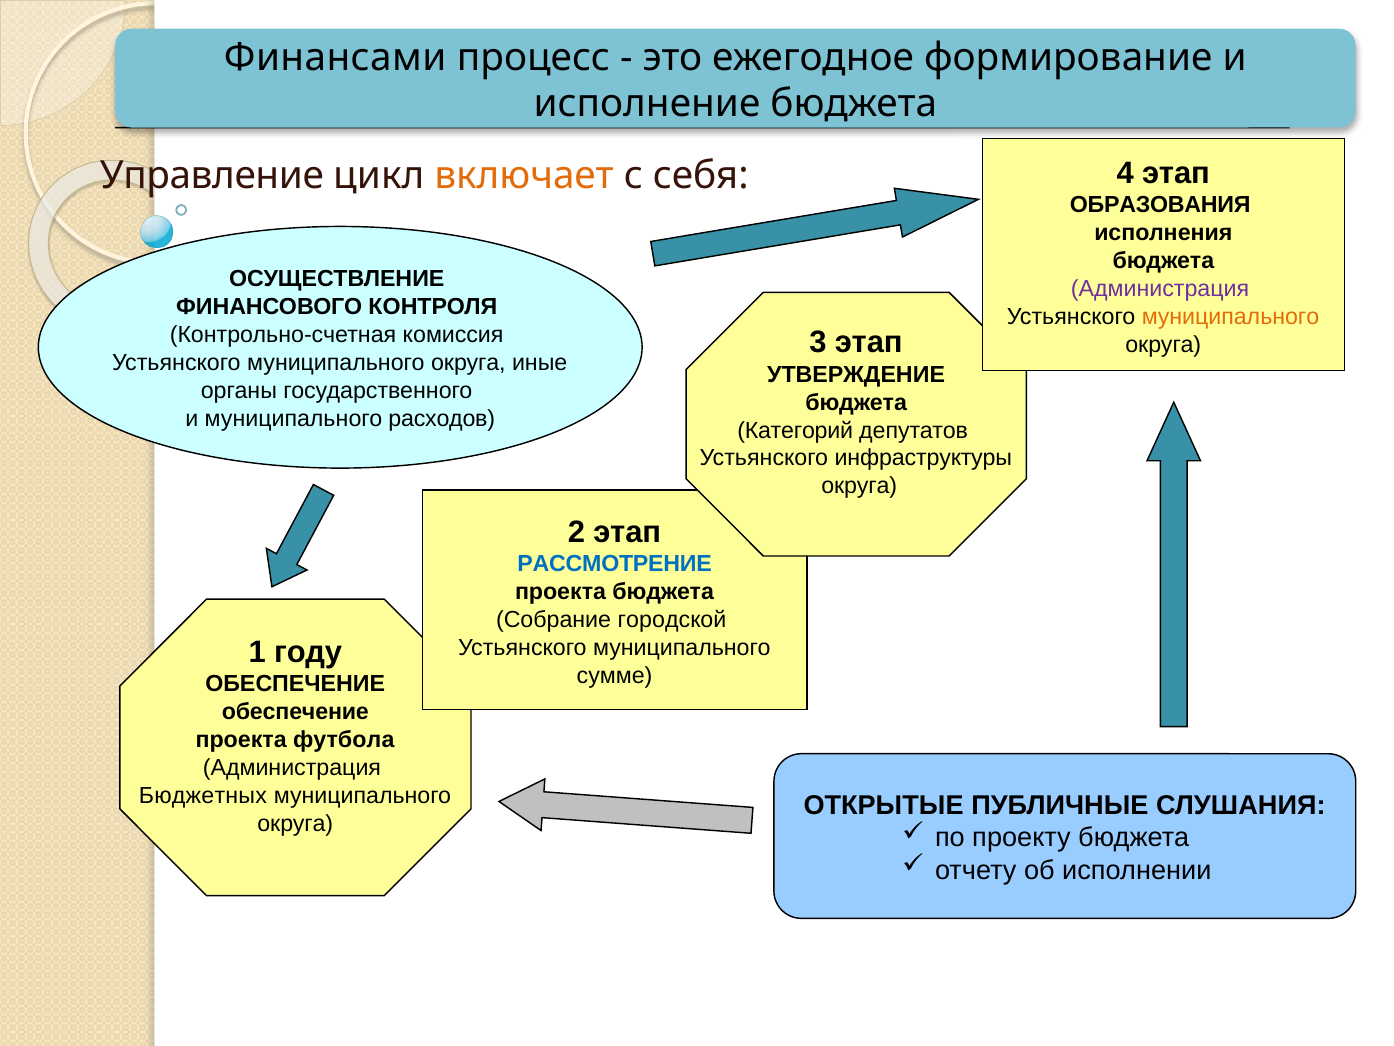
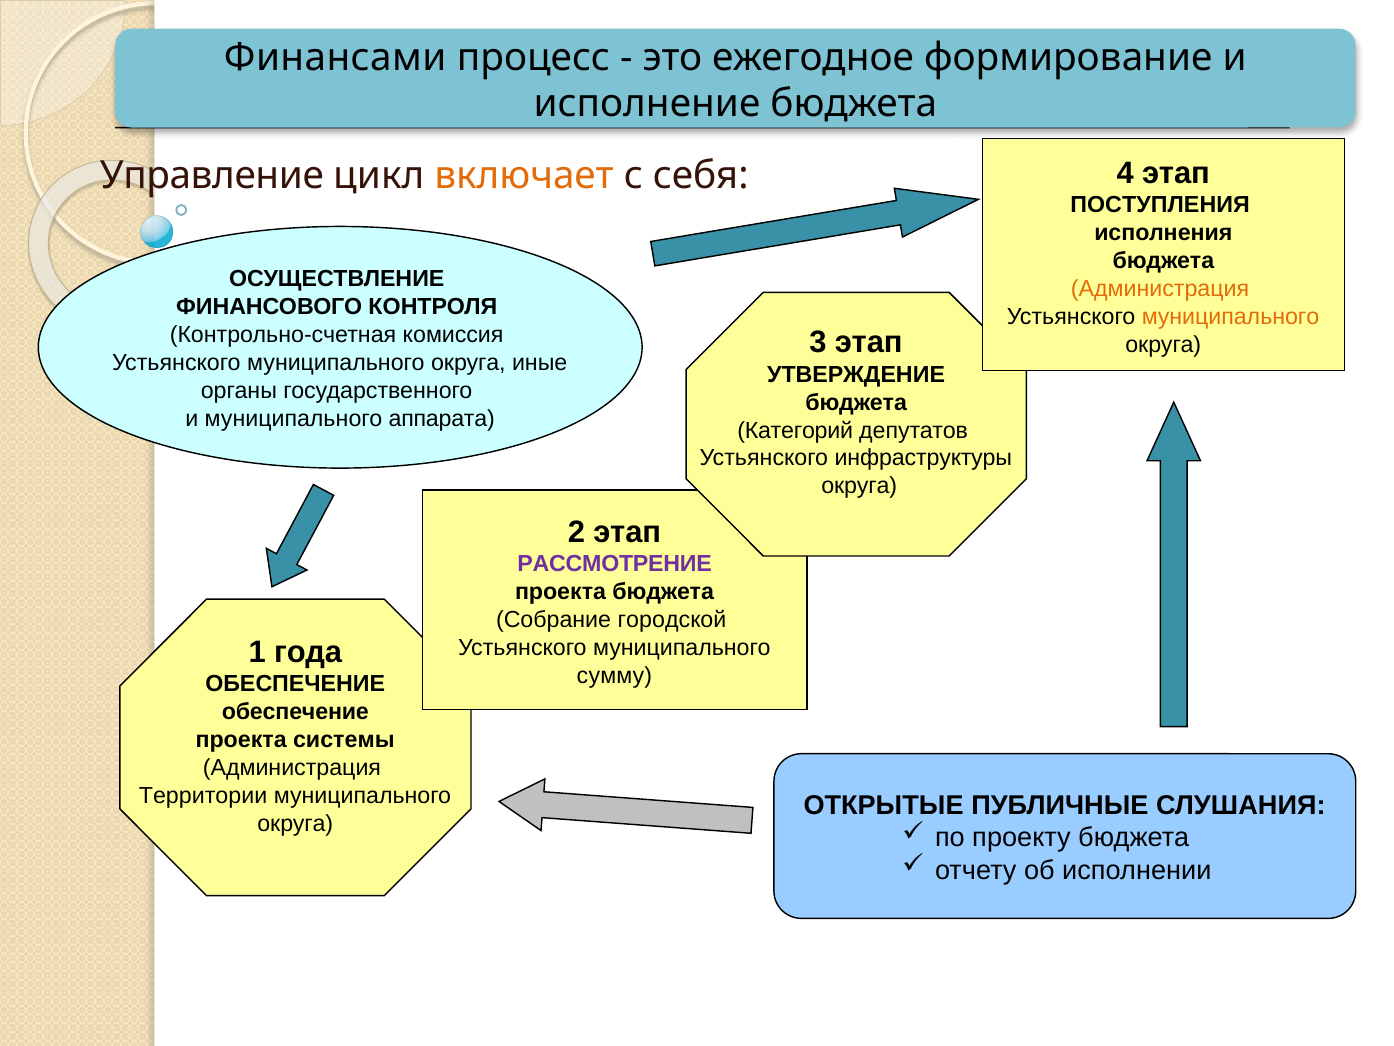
ОБРАЗОВАНИЯ: ОБРАЗОВАНИЯ -> ПОСТУПЛЕНИЯ
Администрация at (1160, 288) colour: purple -> orange
расходов: расходов -> аппарата
РАССМОТРЕНИЕ colour: blue -> purple
году: году -> года
сумме: сумме -> сумму
футбола: футбола -> системы
Бюджетных: Бюджетных -> Территории
